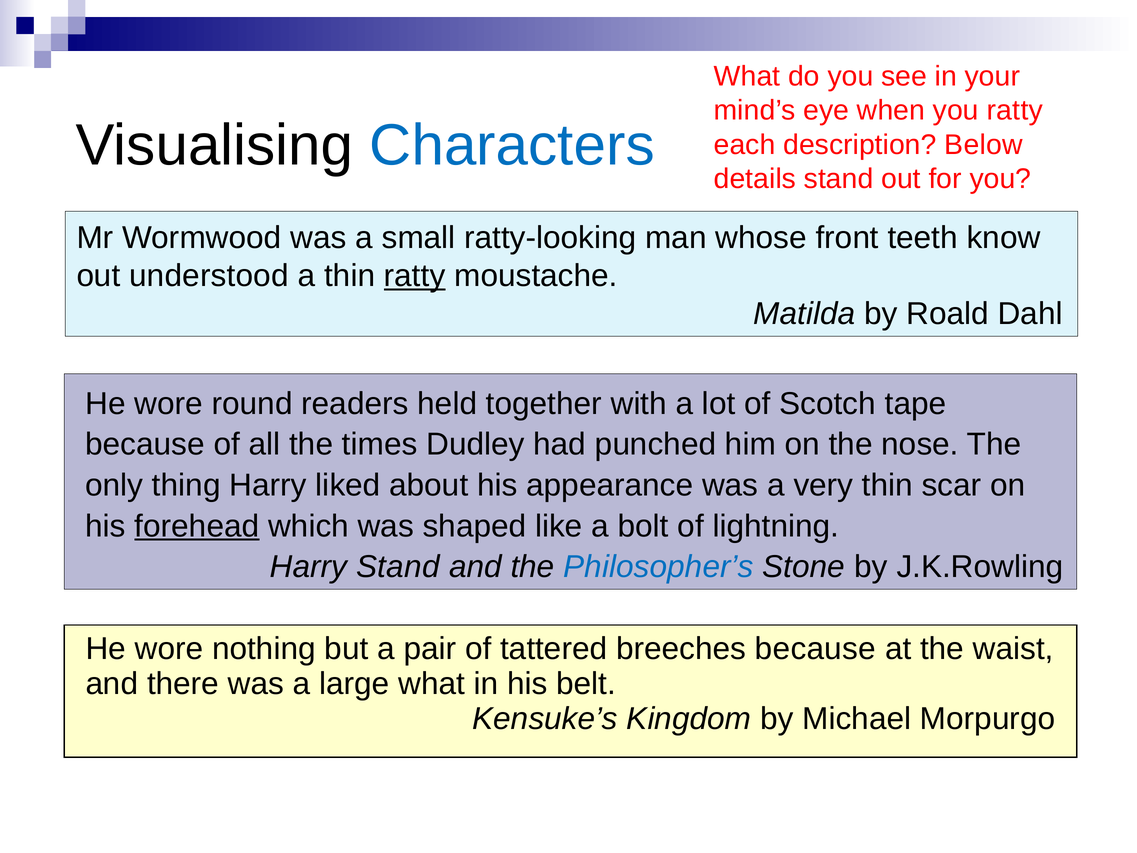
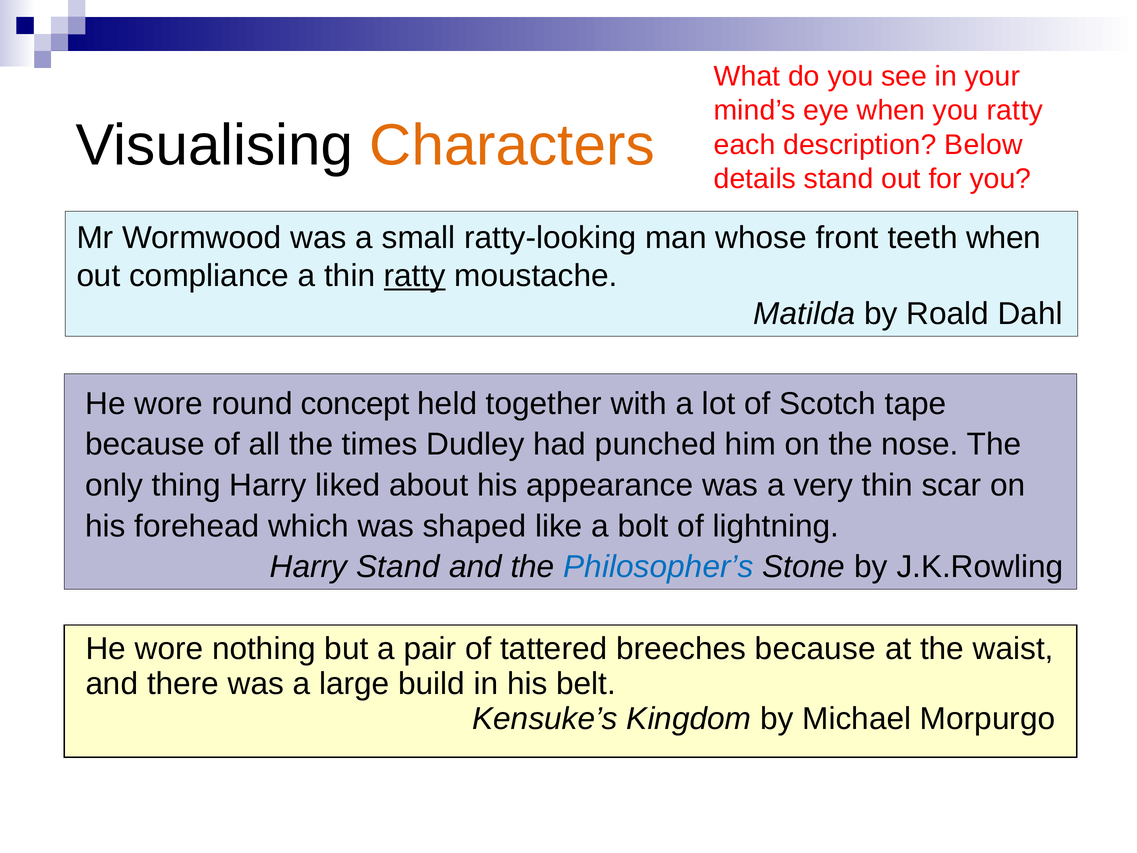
Characters colour: blue -> orange
teeth know: know -> when
understood: understood -> compliance
readers: readers -> concept
forehead underline: present -> none
large what: what -> build
